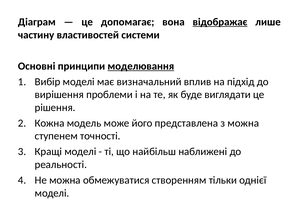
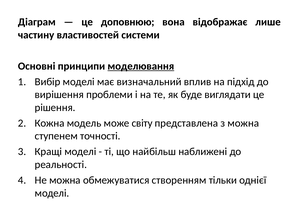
допомагає: допомагає -> доповнюю
відображає underline: present -> none
його: його -> світу
